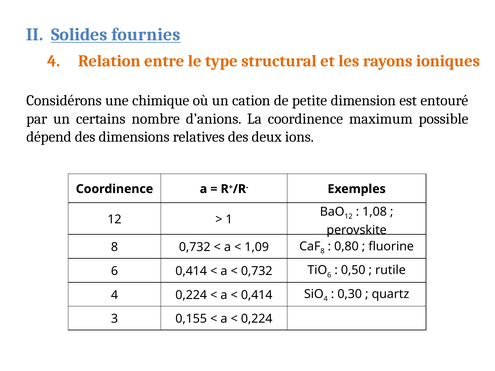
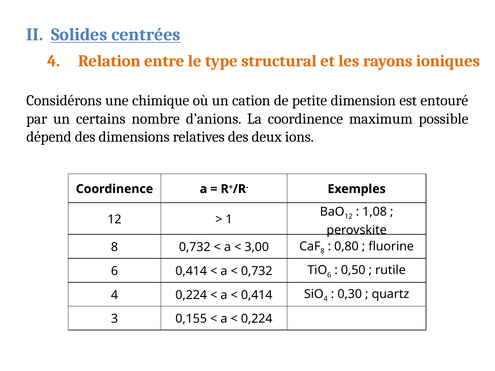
fournies: fournies -> centrées
1,09: 1,09 -> 3,00
